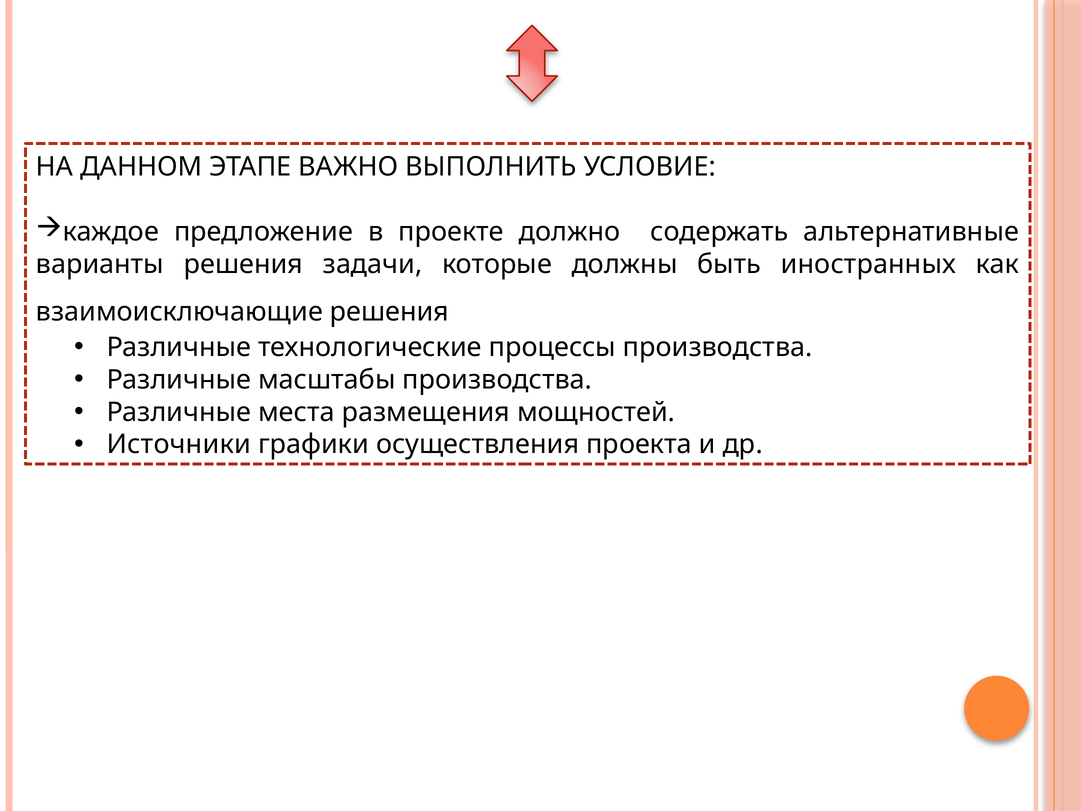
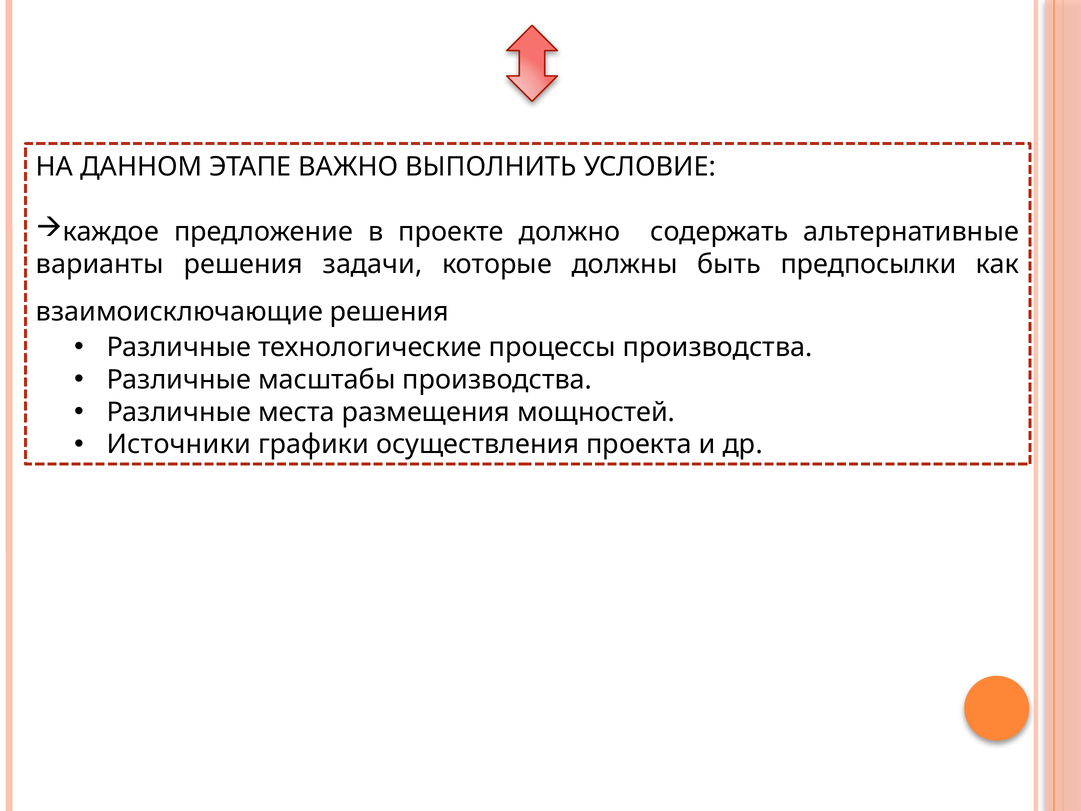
иностранных: иностранных -> предпосылки
